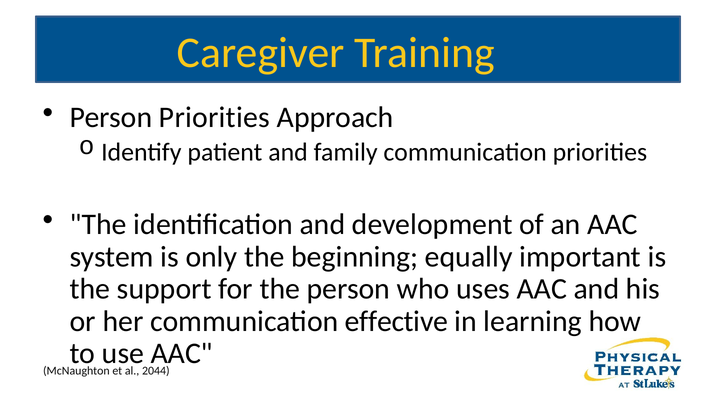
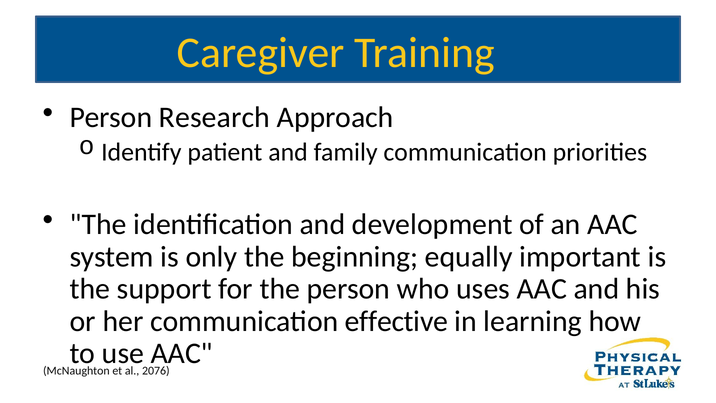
Person Priorities: Priorities -> Research
2044: 2044 -> 2076
